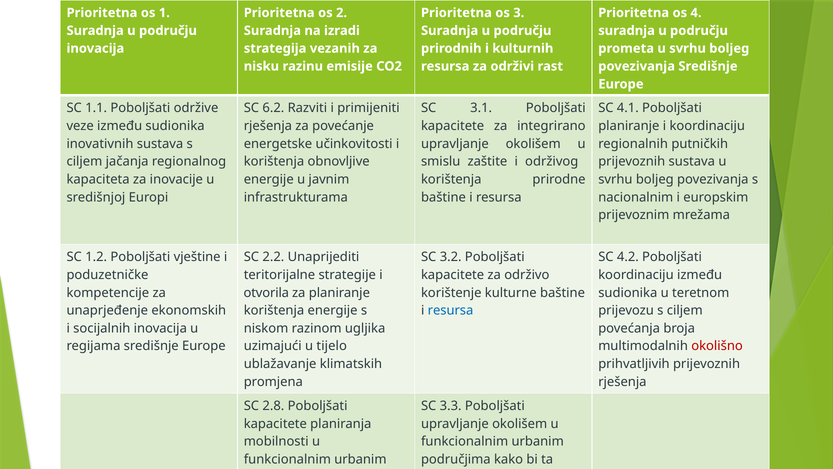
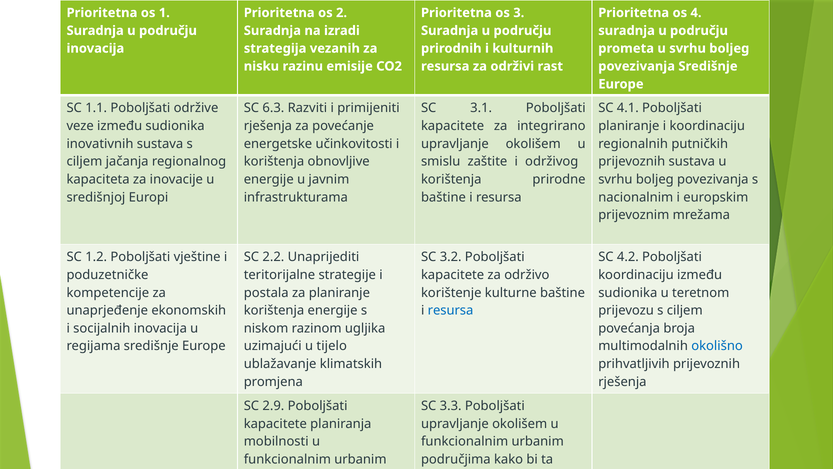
6.2: 6.2 -> 6.3
otvorila at (266, 292): otvorila -> postala
okolišno colour: red -> blue
2.8: 2.8 -> 2.9
